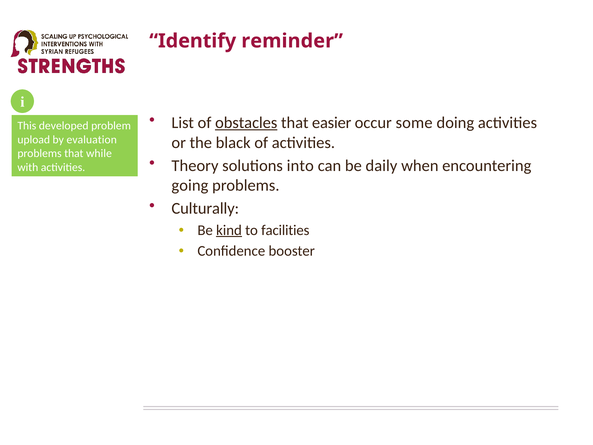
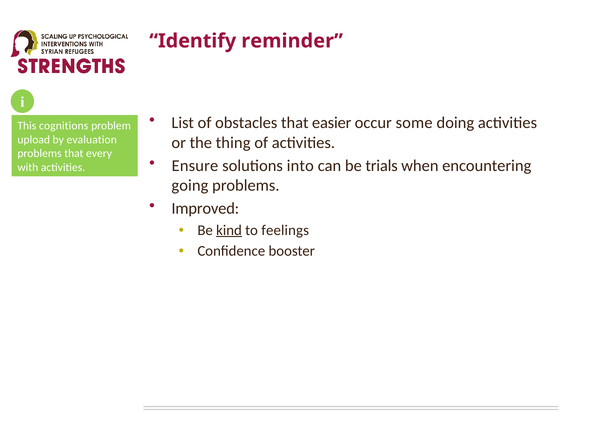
obstacles underline: present -> none
developed: developed -> cognitions
black: black -> thing
while: while -> every
Theory: Theory -> Ensure
daily: daily -> trials
Culturally: Culturally -> Improved
facilities: facilities -> feelings
